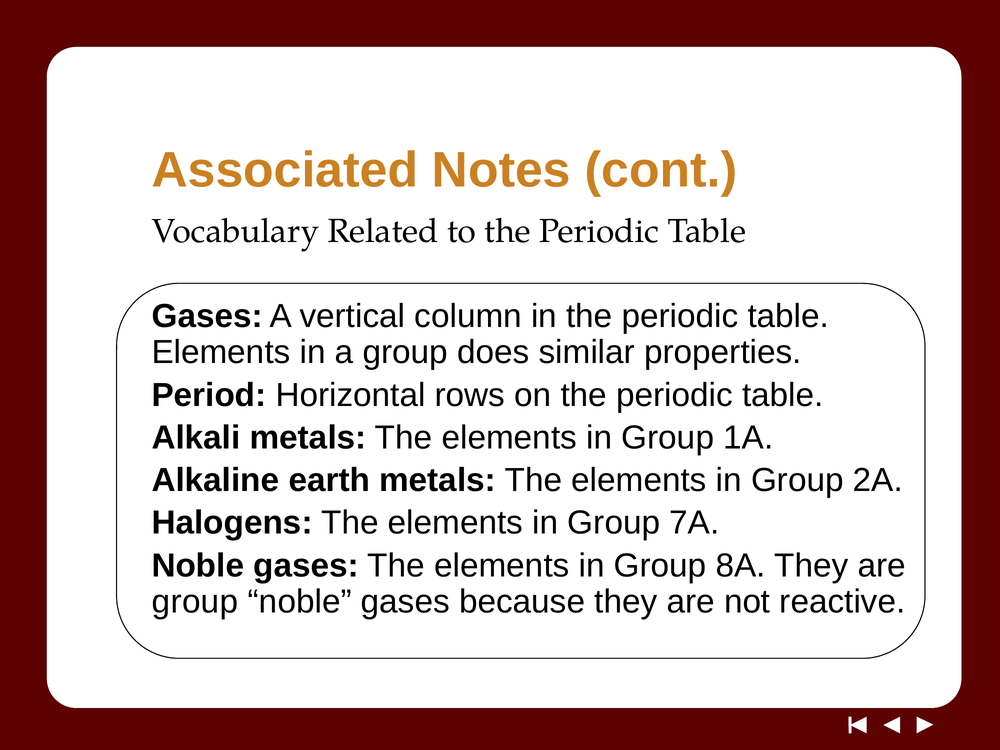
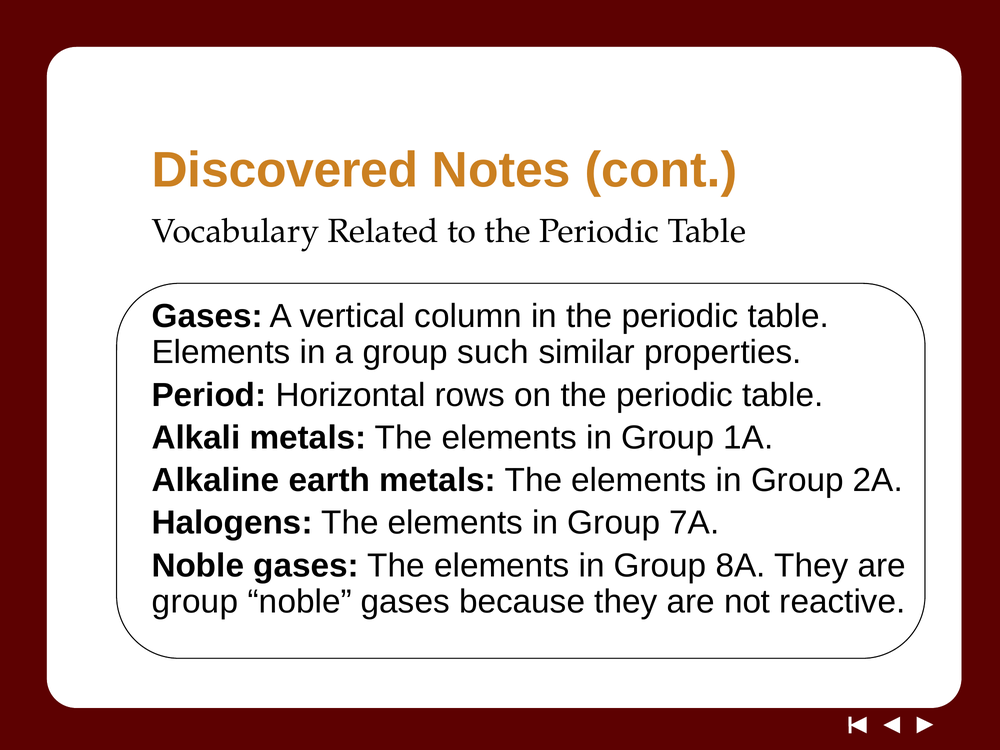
Associated: Associated -> Discovered
does: does -> such
